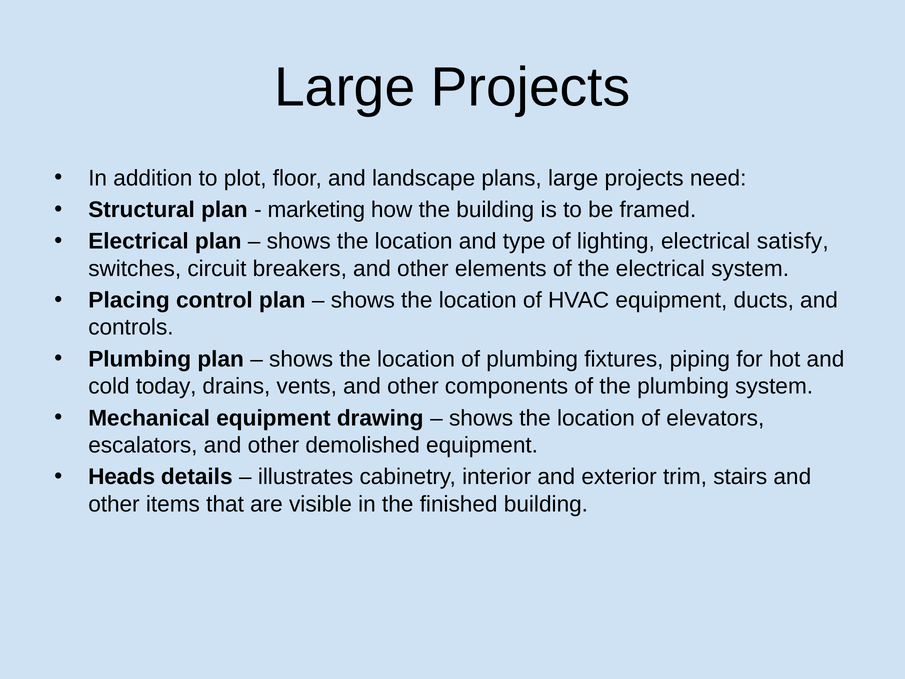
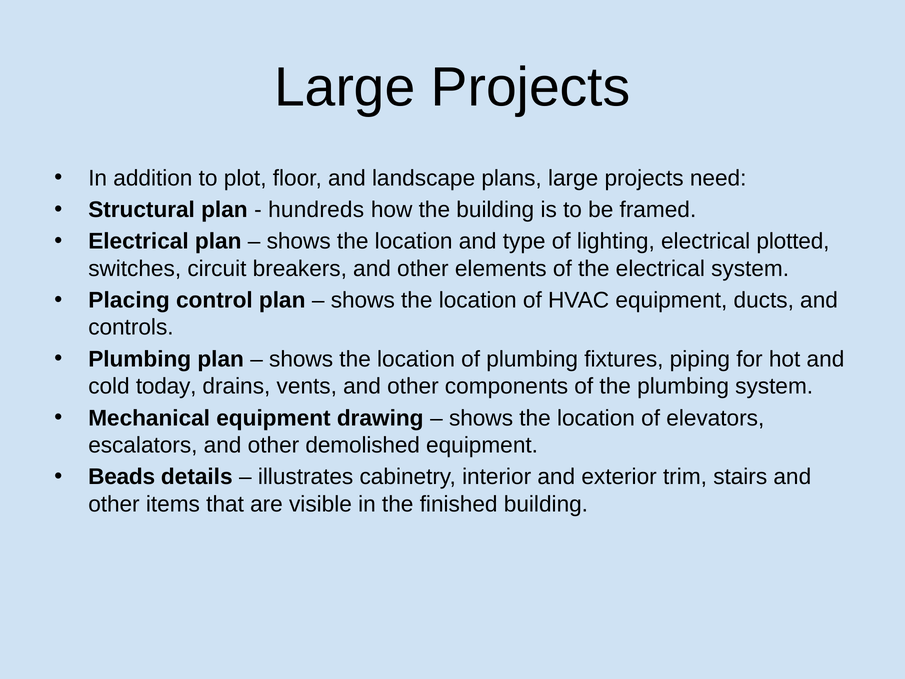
marketing: marketing -> hundreds
satisfy: satisfy -> plotted
Heads: Heads -> Beads
